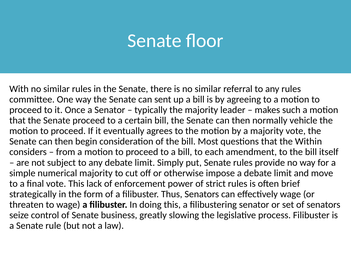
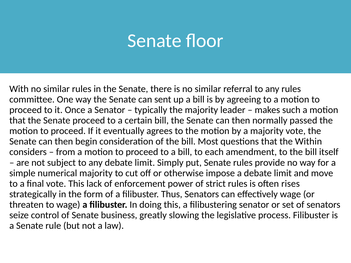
vehicle: vehicle -> passed
brief: brief -> rises
